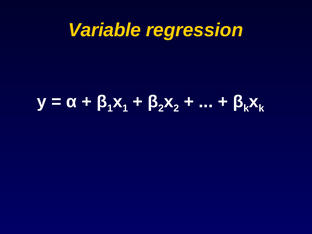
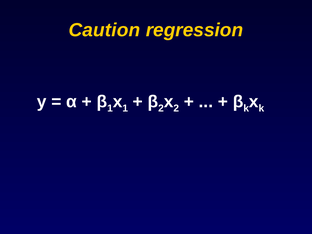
Variable: Variable -> Caution
